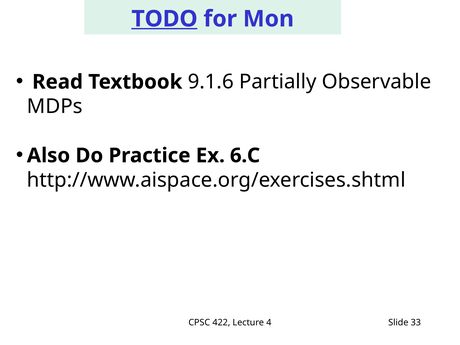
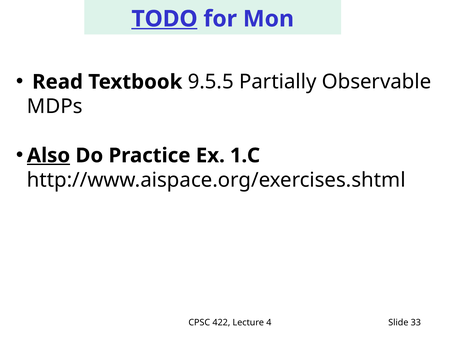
9.1.6: 9.1.6 -> 9.5.5
Also underline: none -> present
6.C: 6.C -> 1.C
